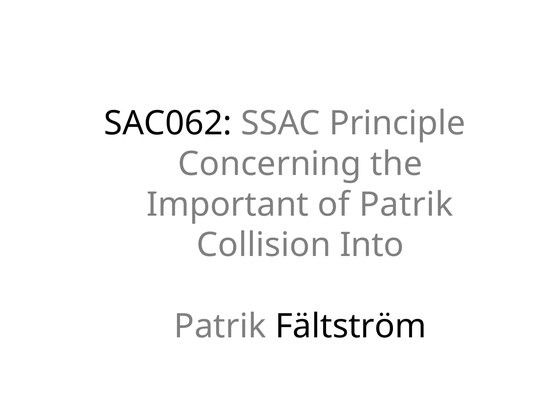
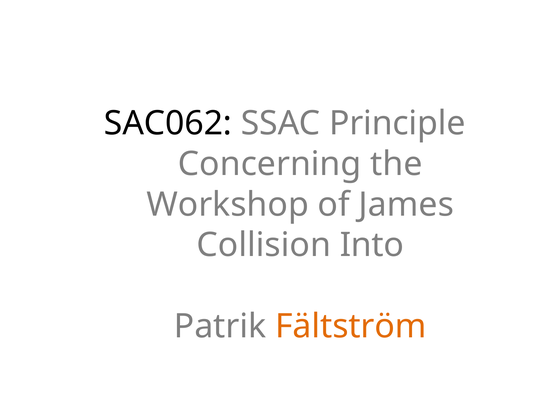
Important: Important -> Workshop
of Patrik: Patrik -> James
Fältström colour: black -> orange
